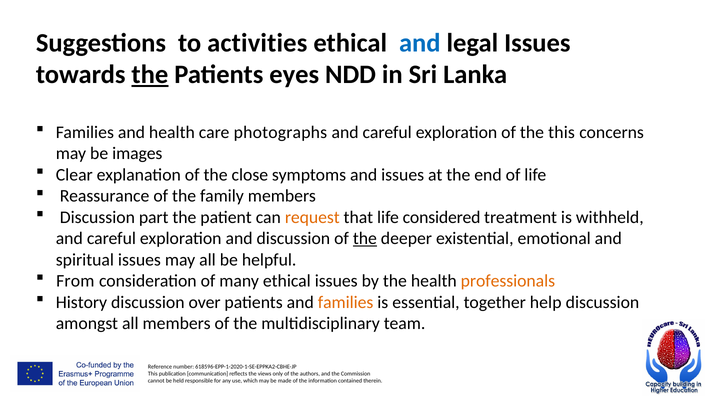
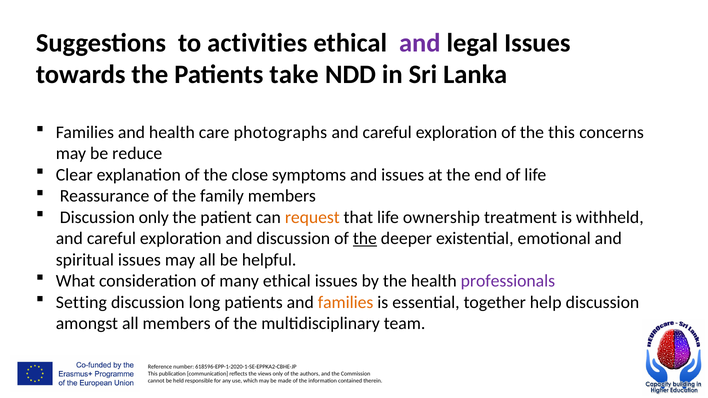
and at (420, 43) colour: blue -> purple
the at (150, 75) underline: present -> none
eyes: eyes -> take
images: images -> reduce
Discussion part: part -> only
considered: considered -> ownership
From: From -> What
professionals colour: orange -> purple
History: History -> Setting
over: over -> long
